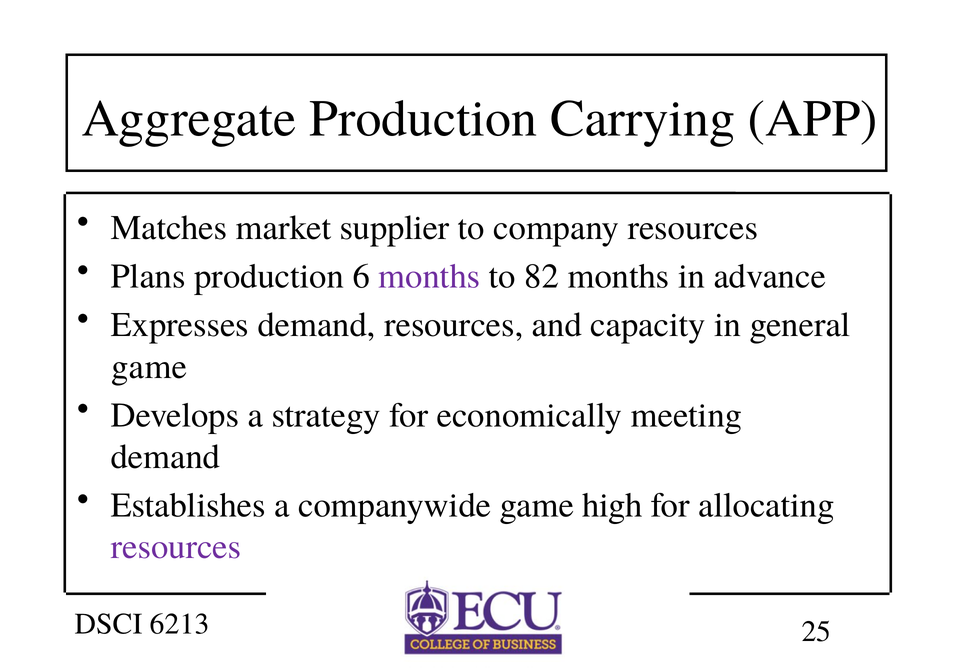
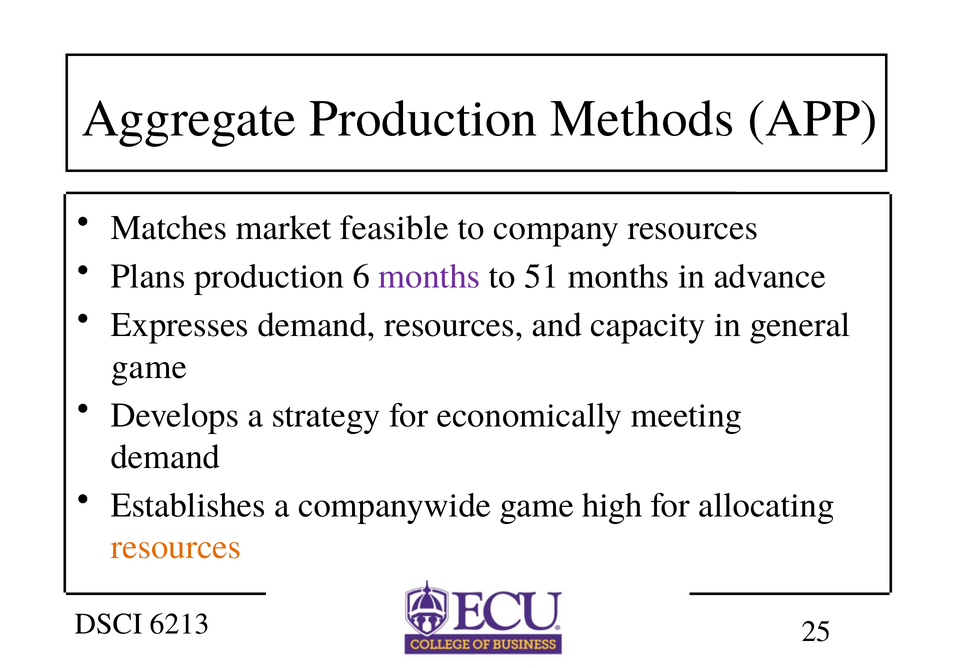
Carrying: Carrying -> Methods
supplier: supplier -> feasible
82: 82 -> 51
resources at (176, 547) colour: purple -> orange
